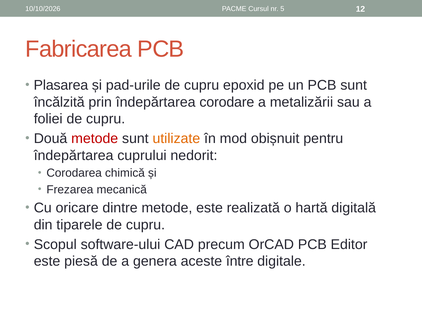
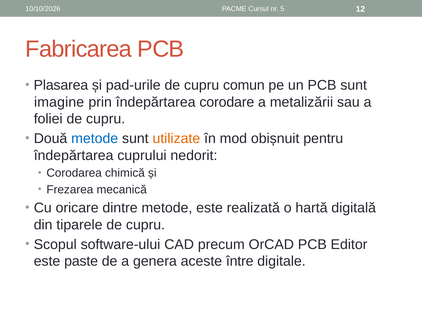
epoxid: epoxid -> comun
încălzită: încălzită -> imagine
metode at (95, 139) colour: red -> blue
piesă: piesă -> paste
